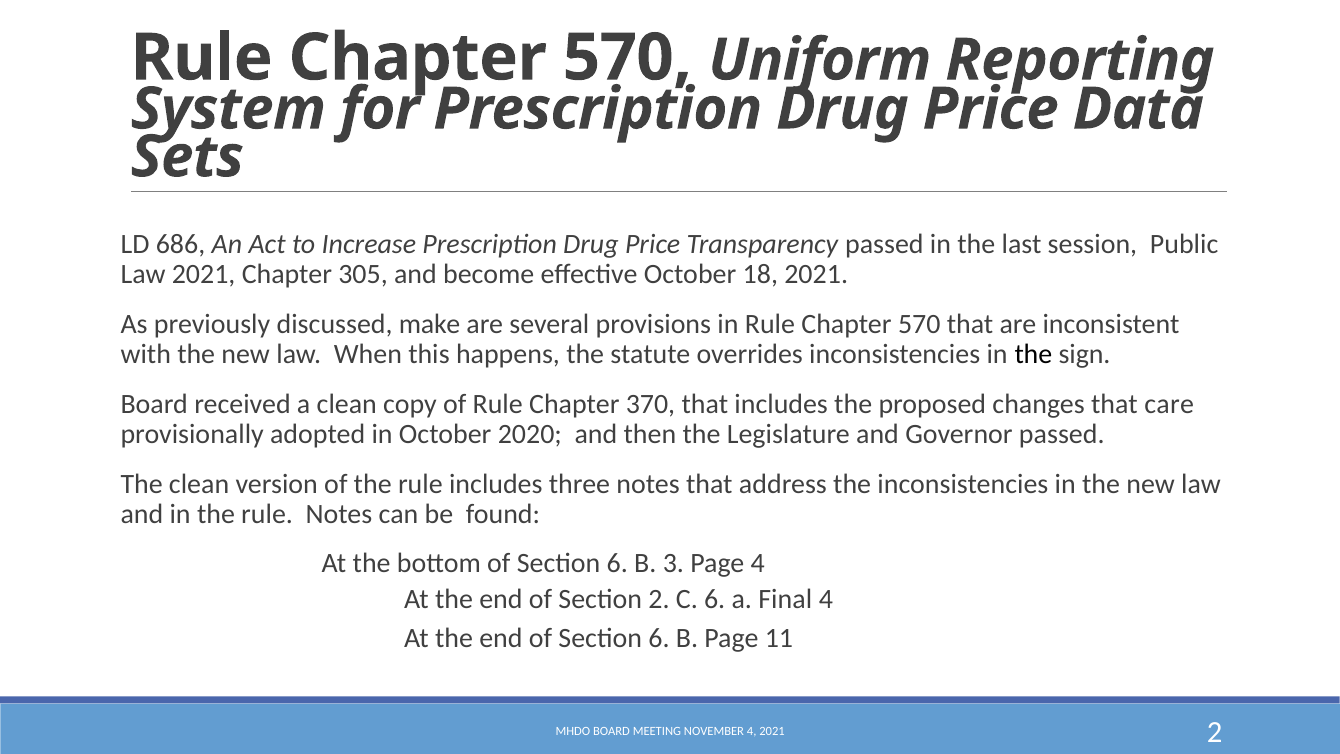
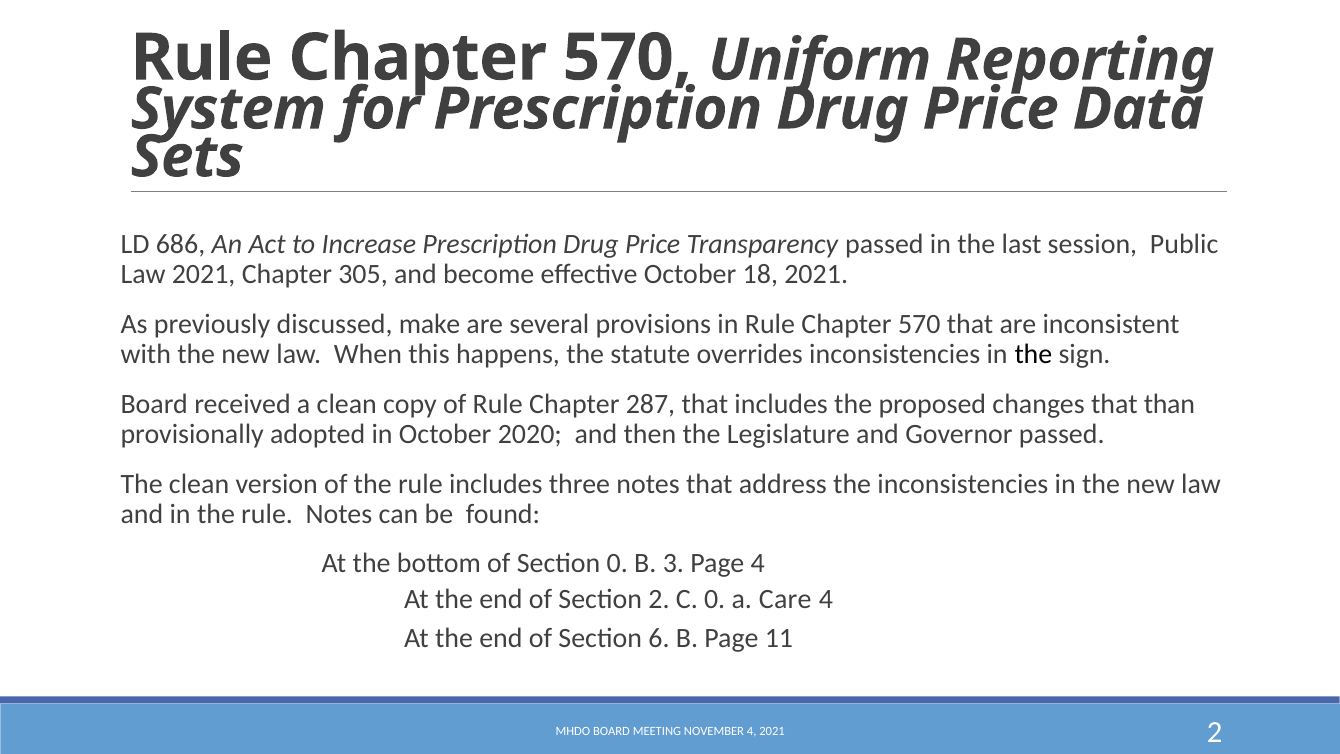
370: 370 -> 287
care: care -> than
bottom of Section 6: 6 -> 0
C 6: 6 -> 0
Final: Final -> Care
